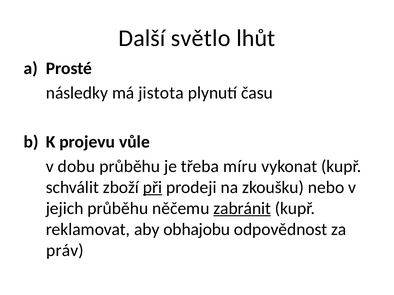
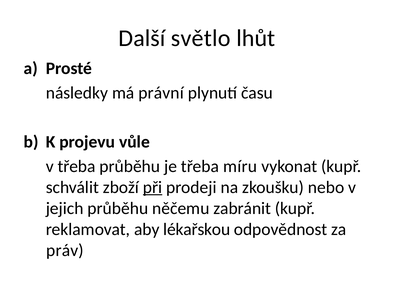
jistota: jistota -> právní
v dobu: dobu -> třeba
zabránit underline: present -> none
obhajobu: obhajobu -> lékařskou
